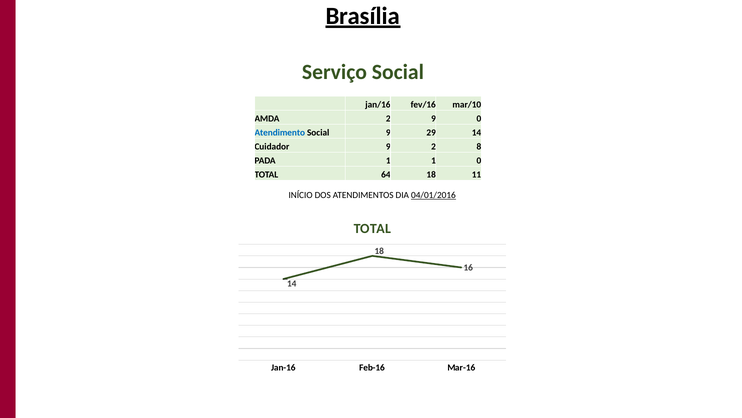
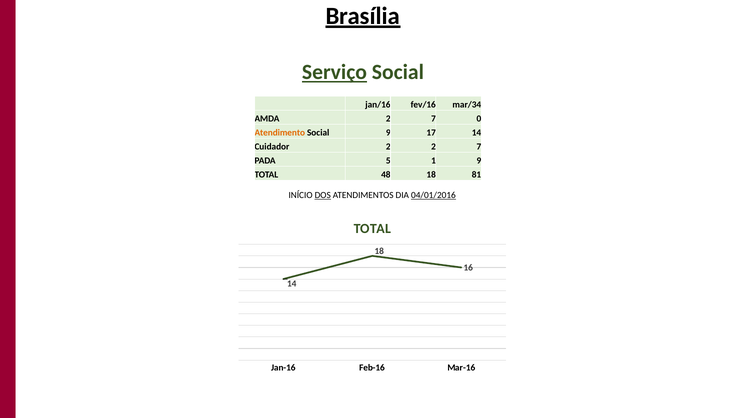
Serviço underline: none -> present
mar/10: mar/10 -> mar/34
AMDA 2 9: 9 -> 7
Atendimento colour: blue -> orange
29: 29 -> 17
Cuidador 9: 9 -> 2
8 at (479, 147): 8 -> 7
PADA 1: 1 -> 5
1 0: 0 -> 9
64: 64 -> 48
11: 11 -> 81
DOS underline: none -> present
